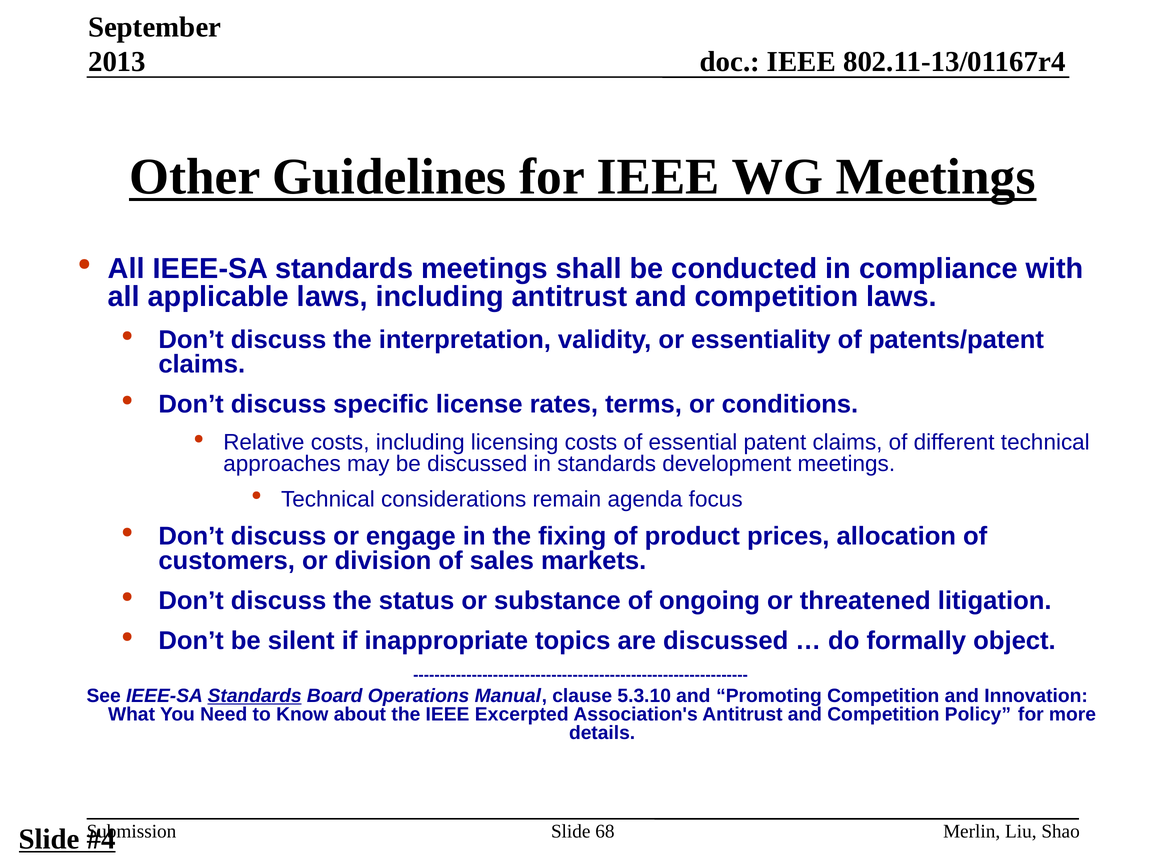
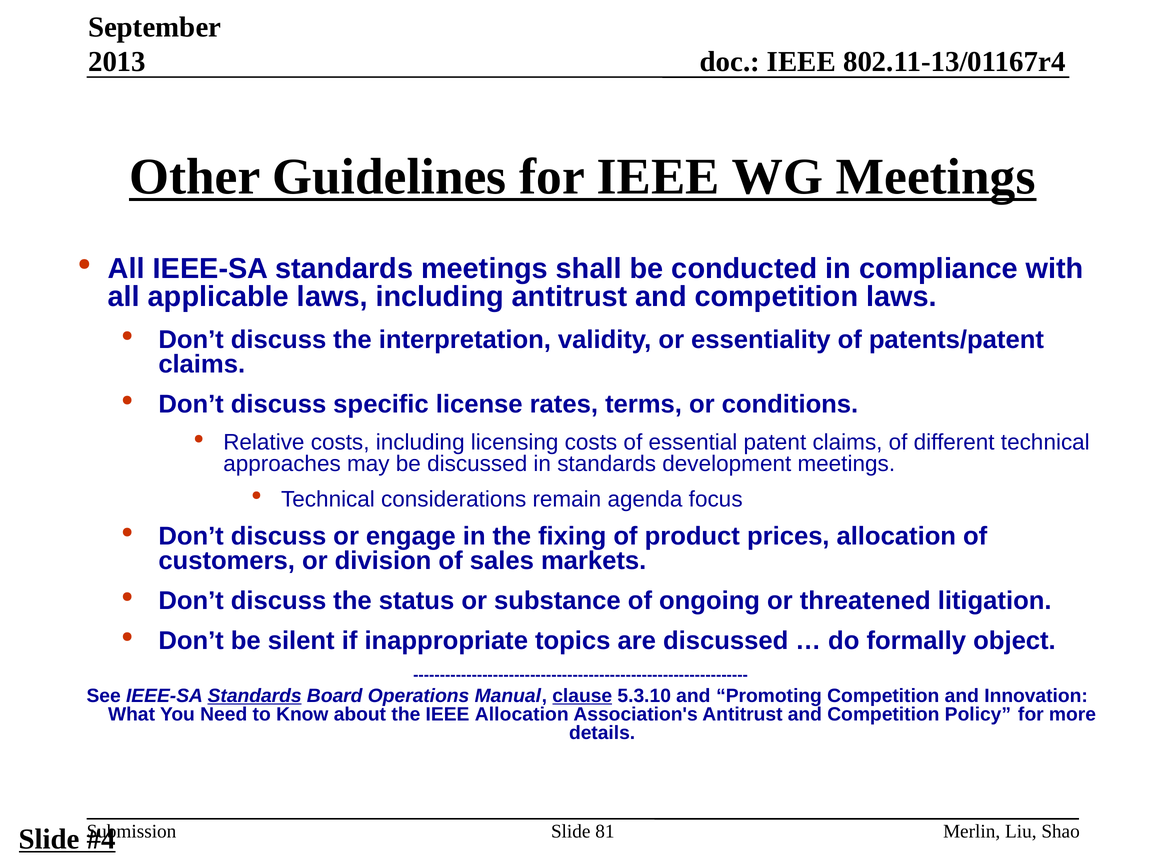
clause underline: none -> present
IEEE Excerpted: Excerpted -> Allocation
68: 68 -> 81
